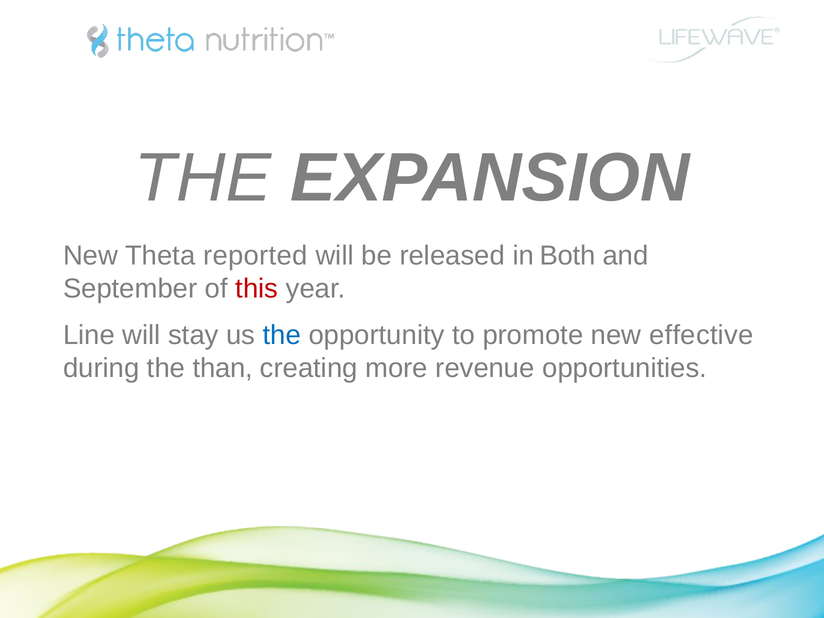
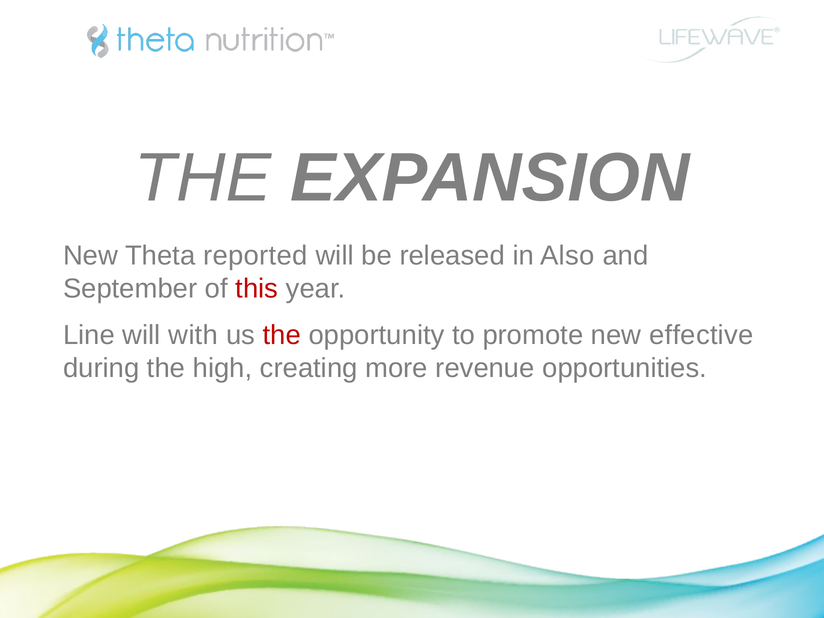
Both: Both -> Also
stay: stay -> with
the at (282, 335) colour: blue -> red
than: than -> high
